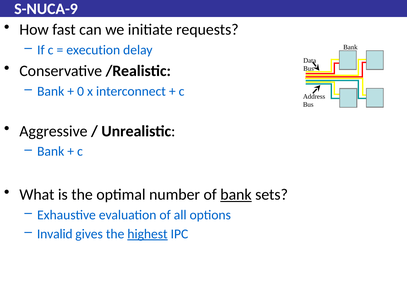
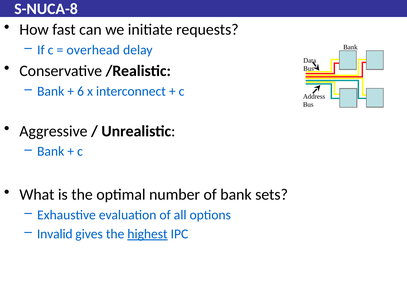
S-NUCA-9: S-NUCA-9 -> S-NUCA-8
execution: execution -> overhead
0: 0 -> 6
bank at (236, 194) underline: present -> none
